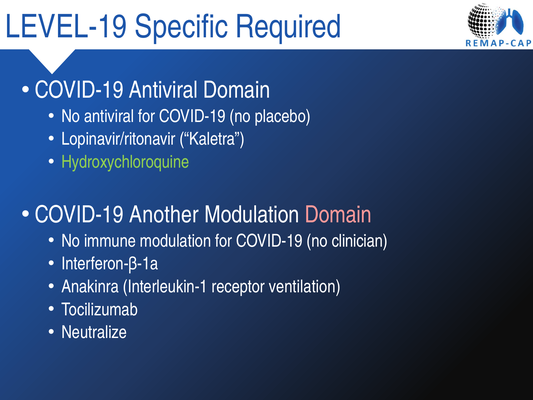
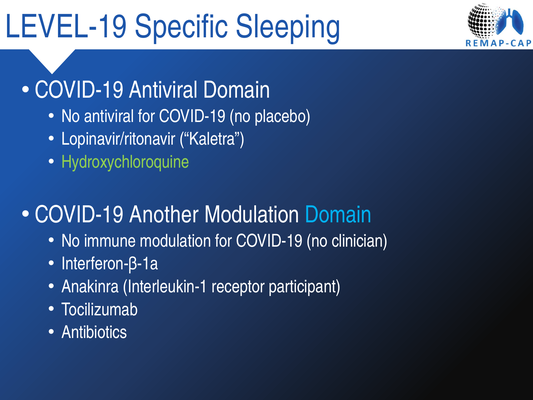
Required: Required -> Sleeping
Domain at (338, 215) colour: pink -> light blue
ventilation: ventilation -> participant
Neutralize: Neutralize -> Antibiotics
